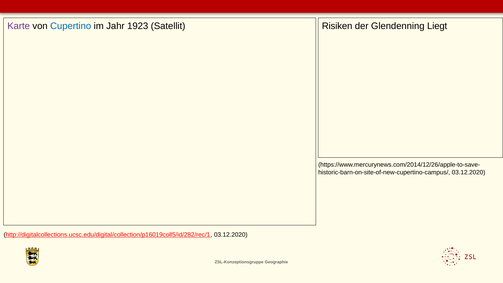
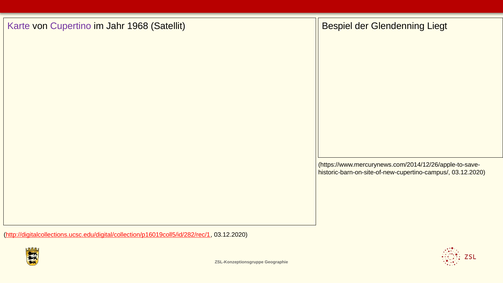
Cupertino colour: blue -> purple
1923: 1923 -> 1968
Risiken: Risiken -> Bespiel
